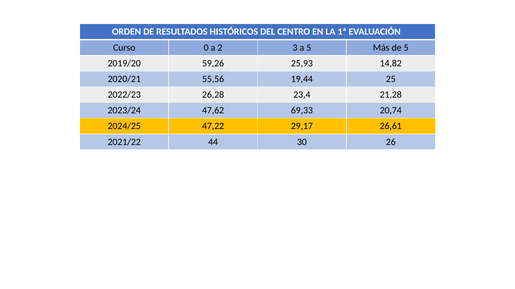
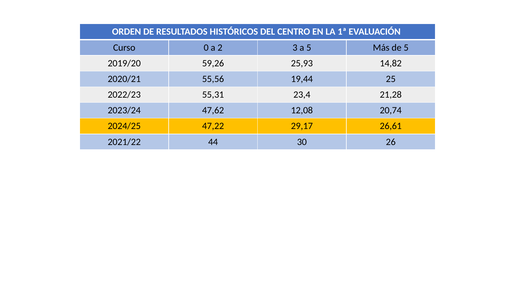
26,28: 26,28 -> 55,31
69,33: 69,33 -> 12,08
